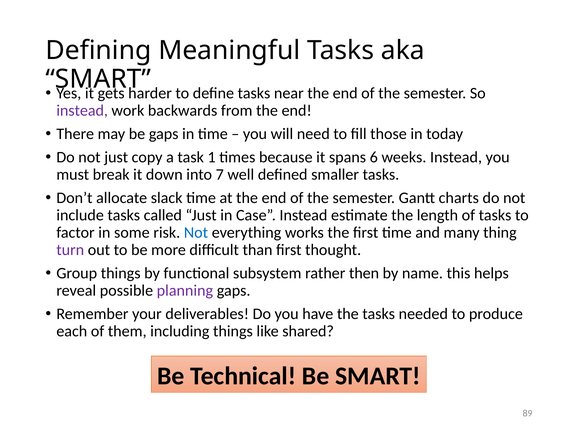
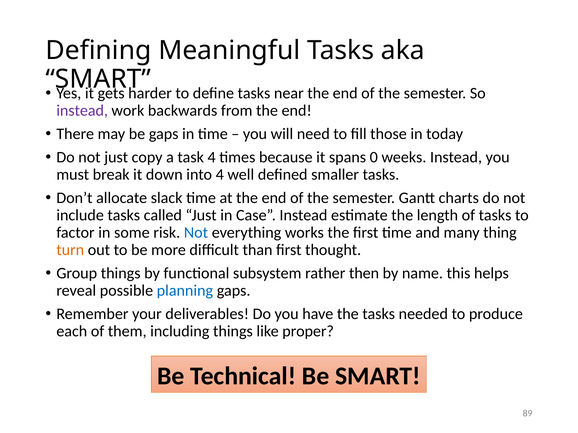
task 1: 1 -> 4
6: 6 -> 0
into 7: 7 -> 4
turn colour: purple -> orange
planning colour: purple -> blue
shared: shared -> proper
